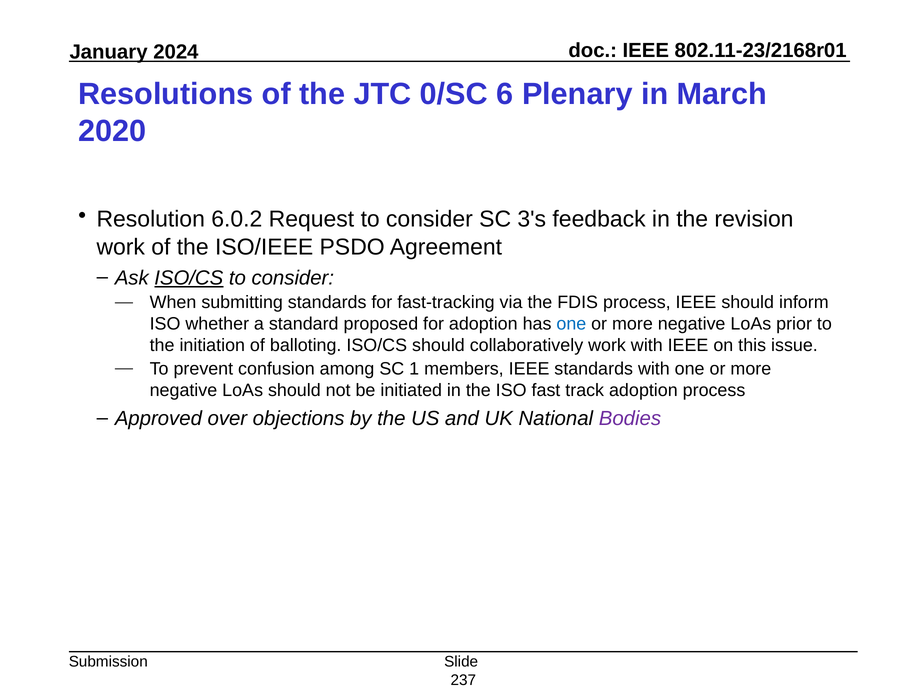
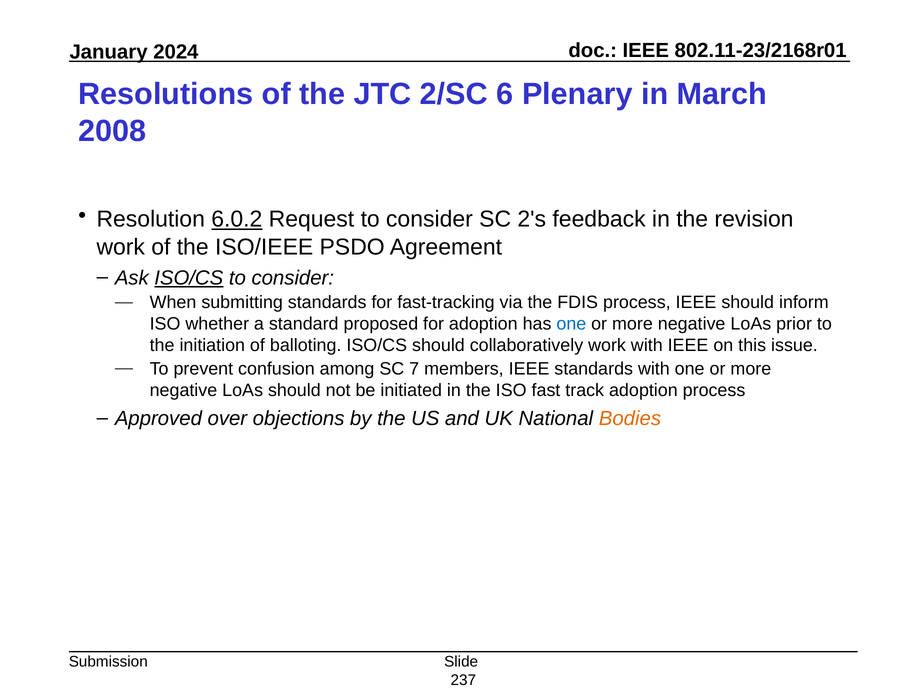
0/SC: 0/SC -> 2/SC
2020: 2020 -> 2008
6.0.2 underline: none -> present
3's: 3's -> 2's
1: 1 -> 7
Bodies colour: purple -> orange
